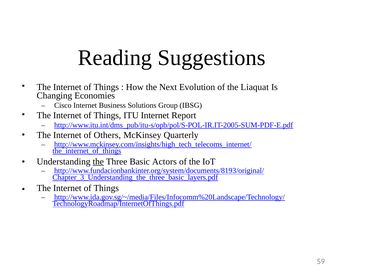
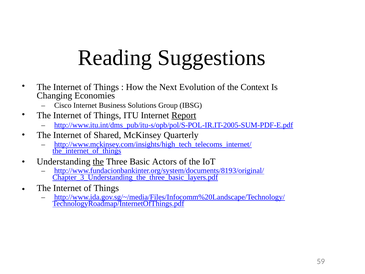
Liaquat: Liaquat -> Context
Report underline: none -> present
Others: Others -> Shared
